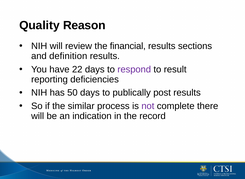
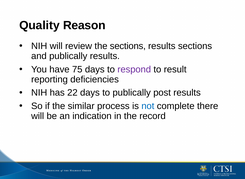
the financial: financial -> sections
and definition: definition -> publically
22: 22 -> 75
50: 50 -> 22
not colour: purple -> blue
